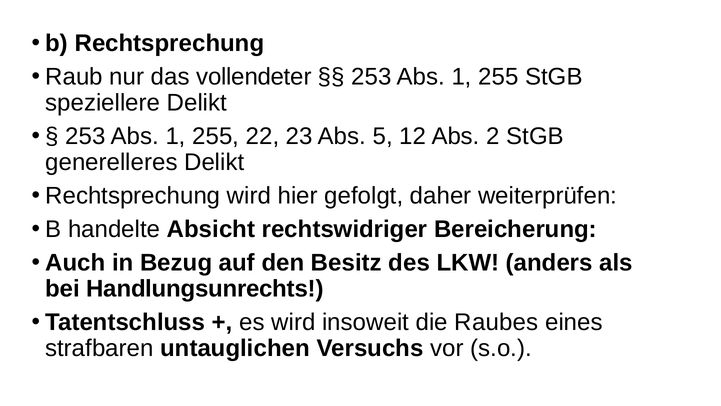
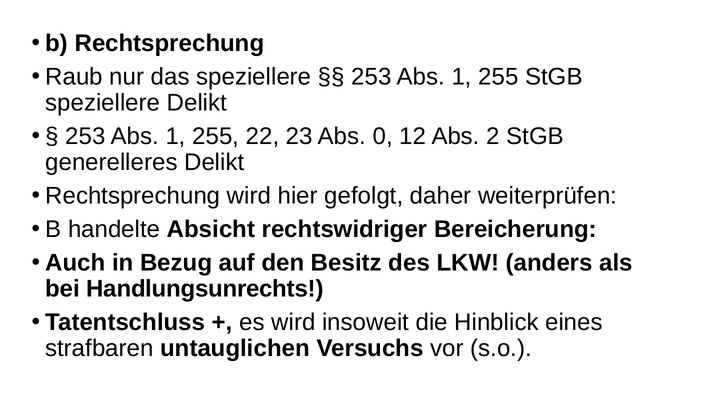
das vollendeter: vollendeter -> speziellere
5: 5 -> 0
Raubes: Raubes -> Hinblick
